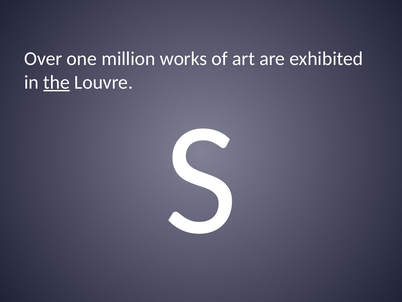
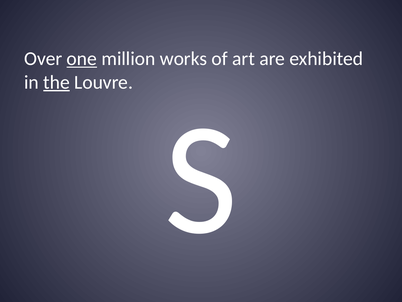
one underline: none -> present
